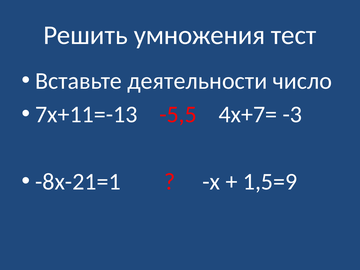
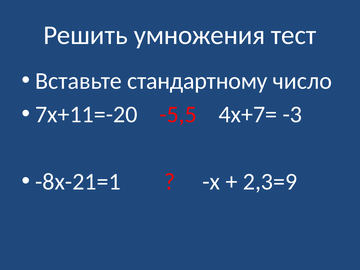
деятельности: деятельности -> стандартному
7х+11=-13: 7х+11=-13 -> 7х+11=-20
1,5=9: 1,5=9 -> 2,3=9
